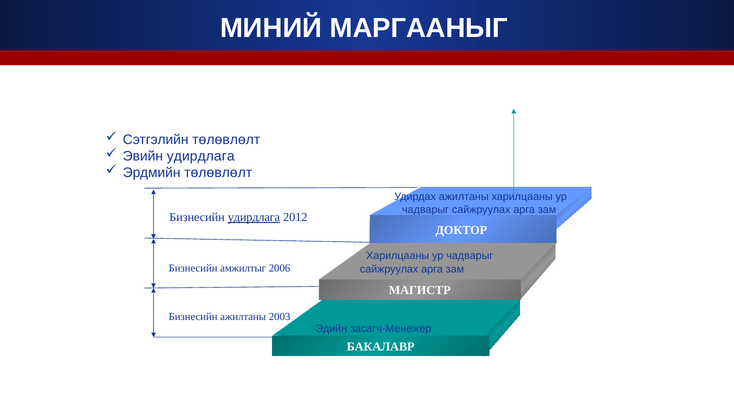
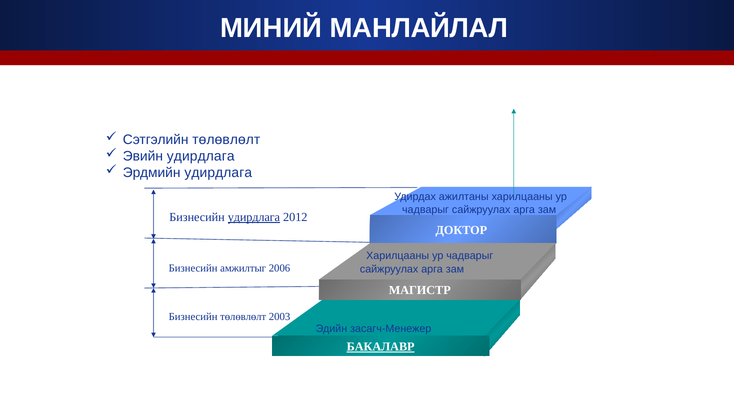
МАРГААНЫГ: МАРГААНЫГ -> МАНЛАЙЛАЛ
Эрдмийн төлөвлөлт: төлөвлөлт -> удирдлага
Бизнесийн ажилтаны: ажилтаны -> төлөвлөлт
БАКАЛАВР underline: none -> present
